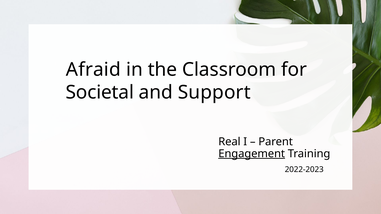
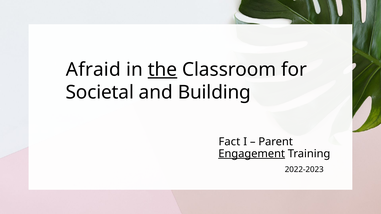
the underline: none -> present
Support: Support -> Building
Real: Real -> Fact
